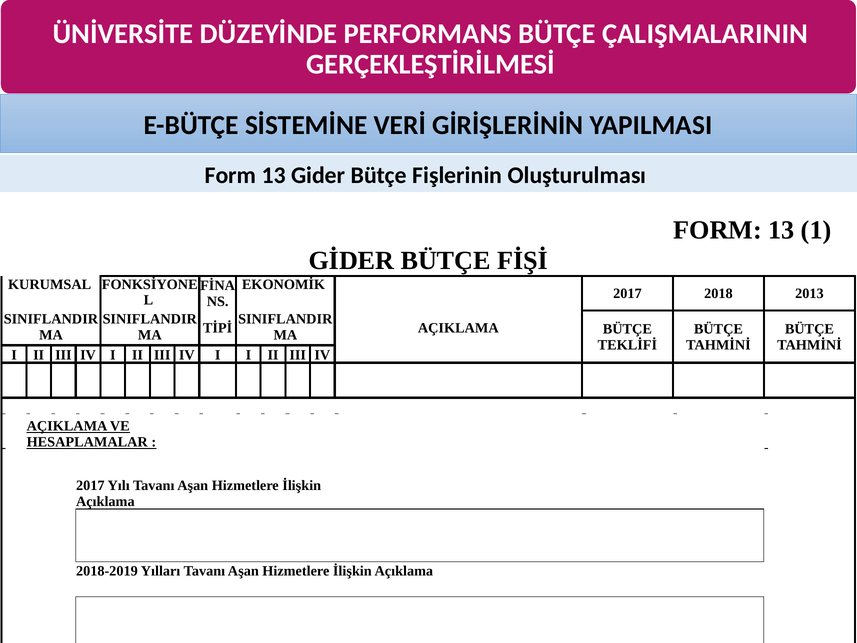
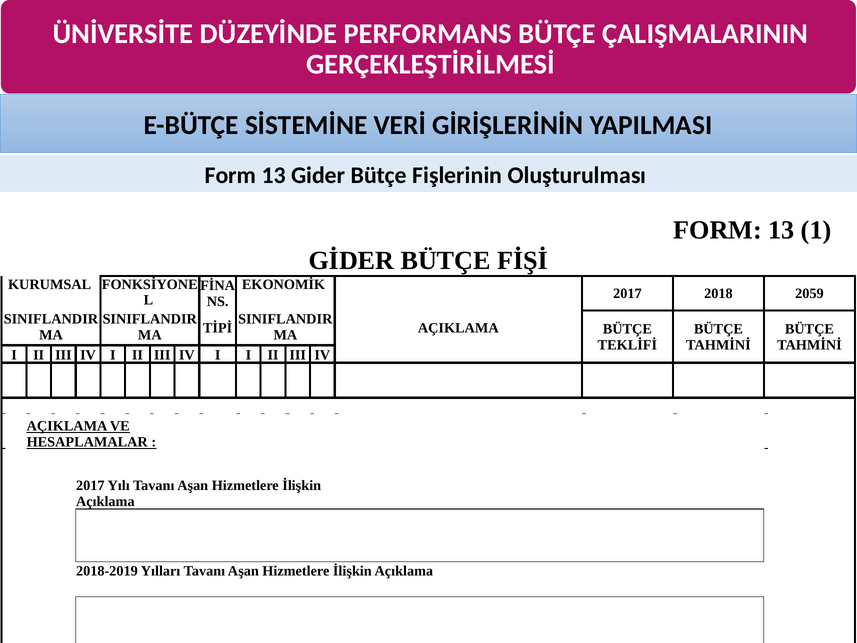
2013: 2013 -> 2059
